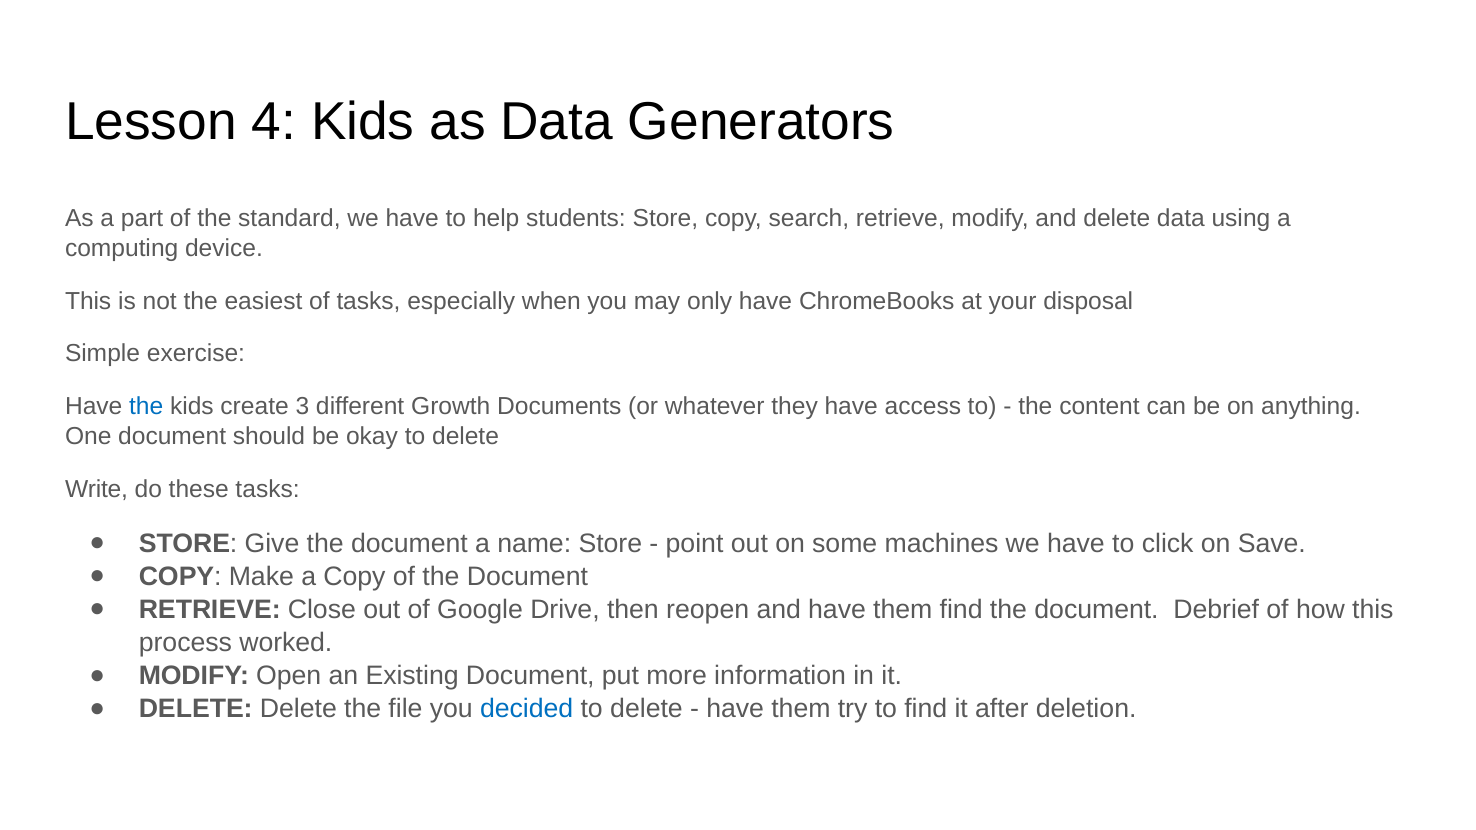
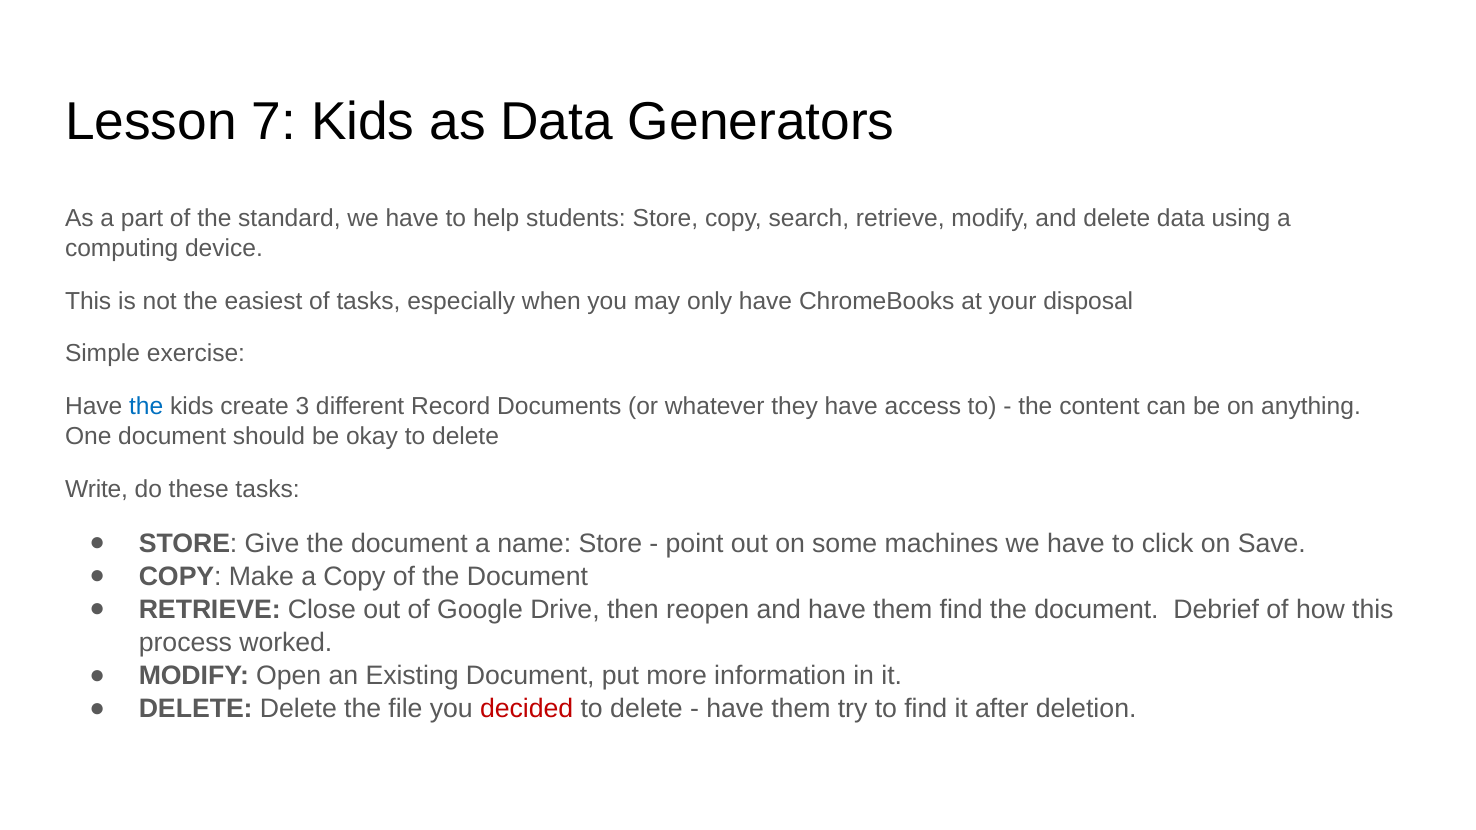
4: 4 -> 7
Growth: Growth -> Record
decided colour: blue -> red
